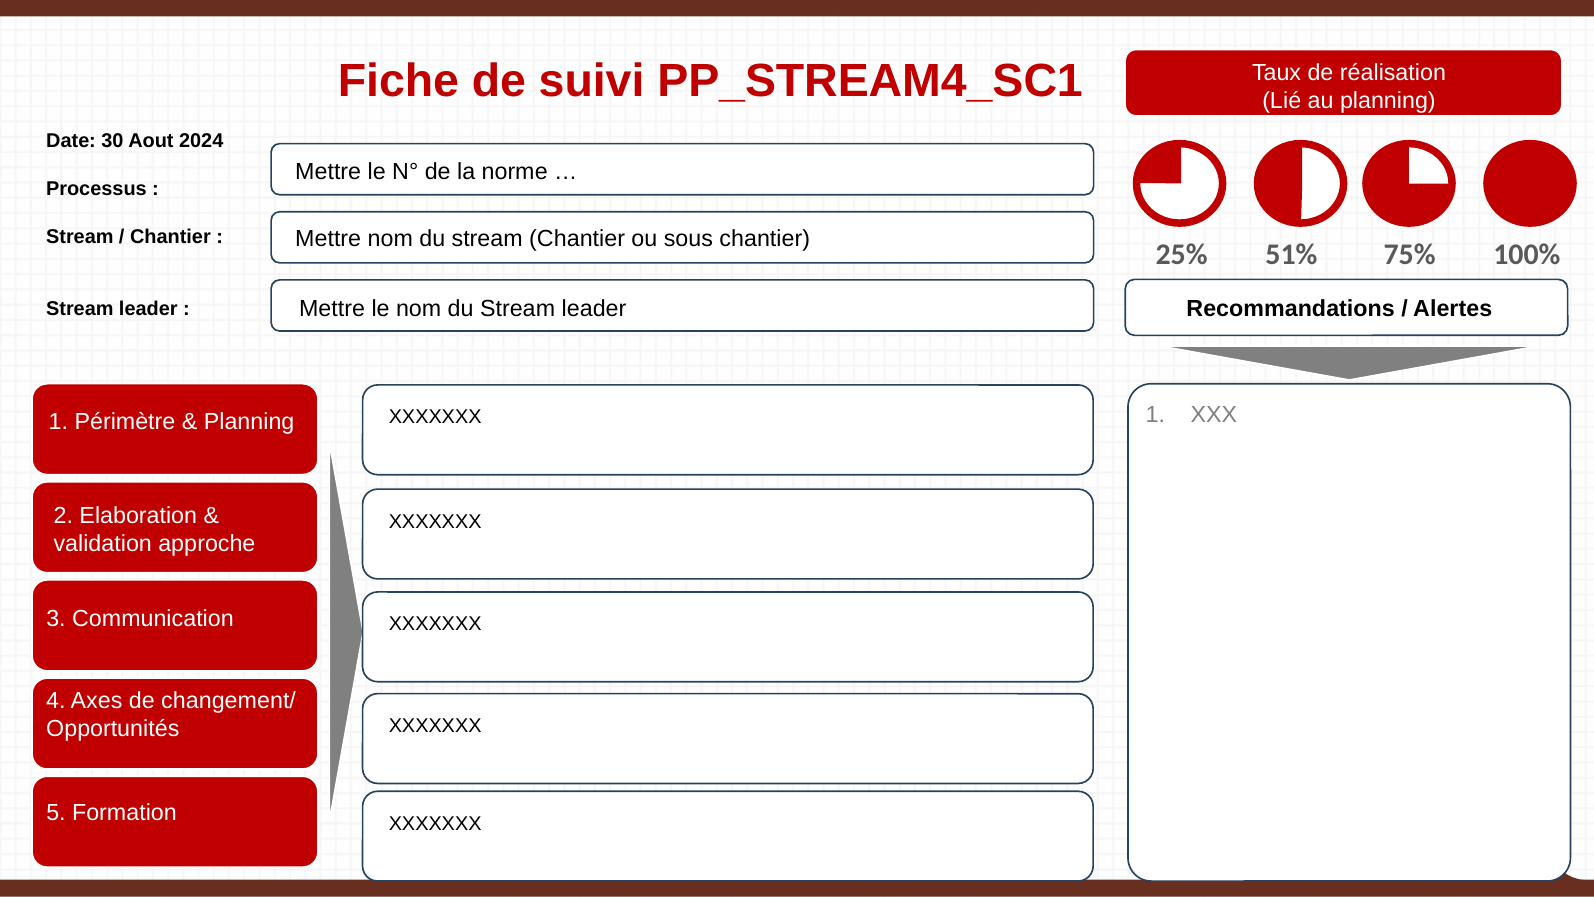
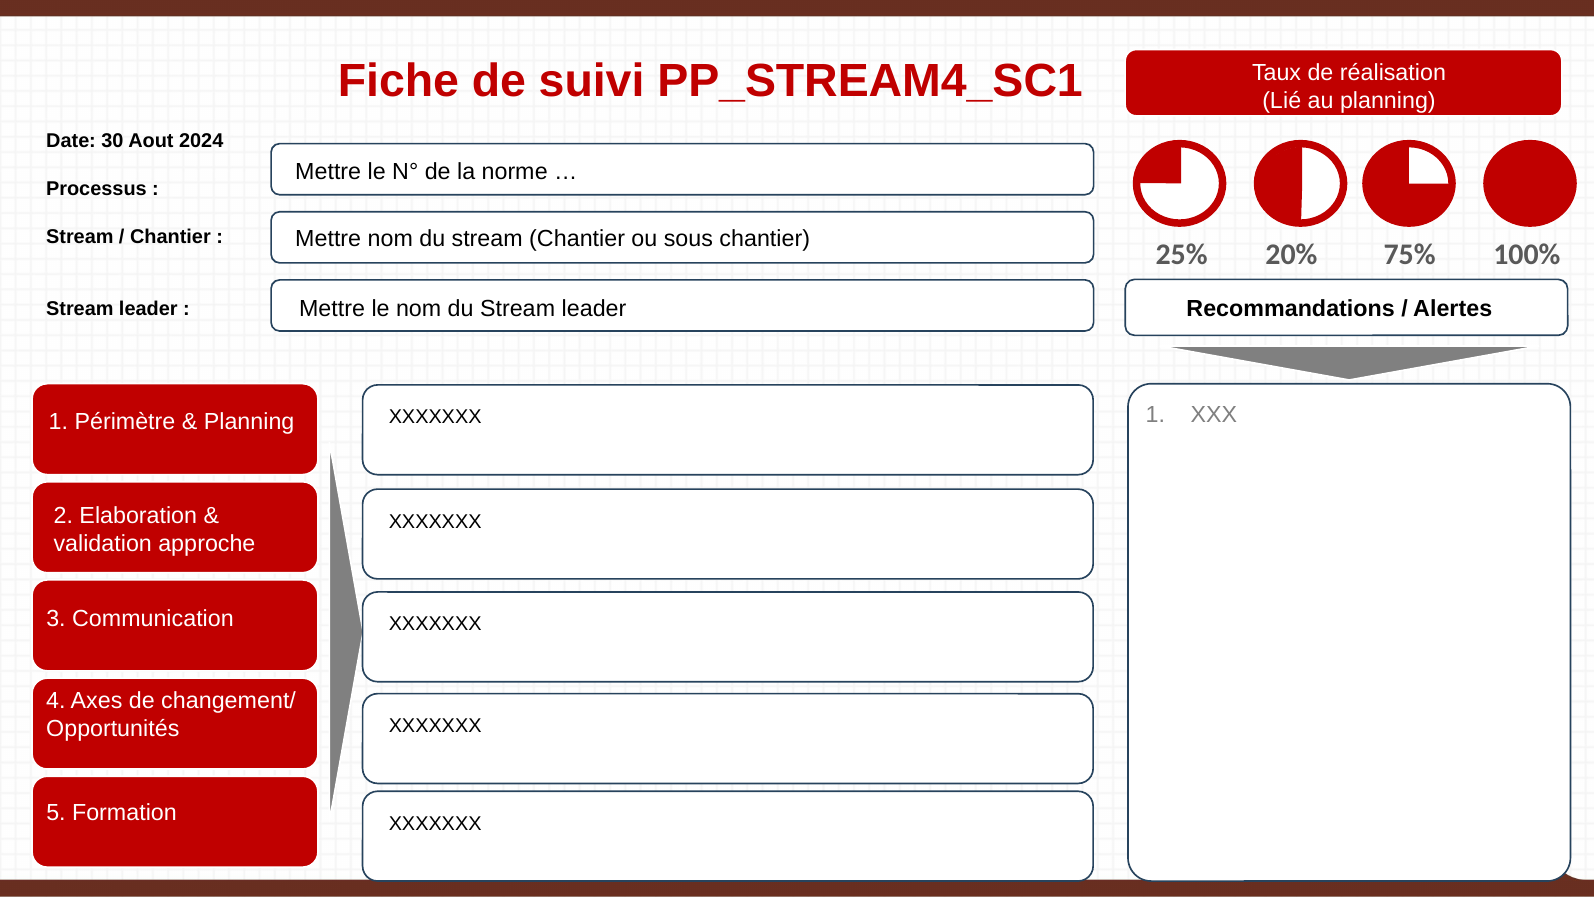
51%: 51% -> 20%
